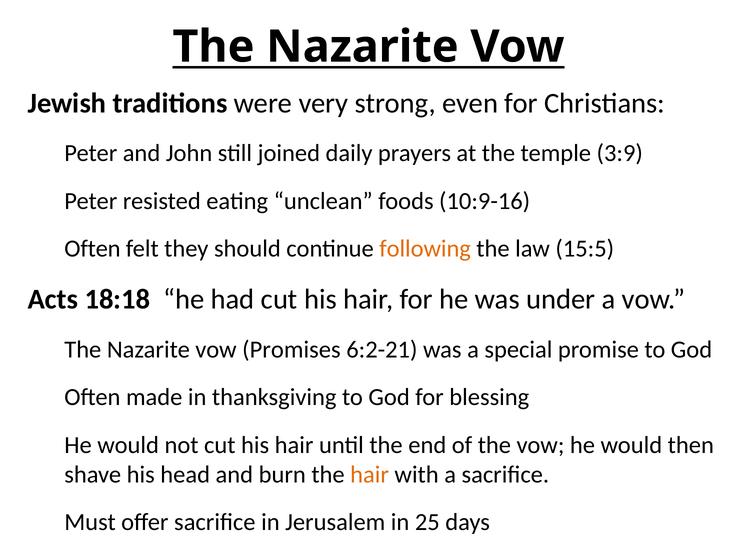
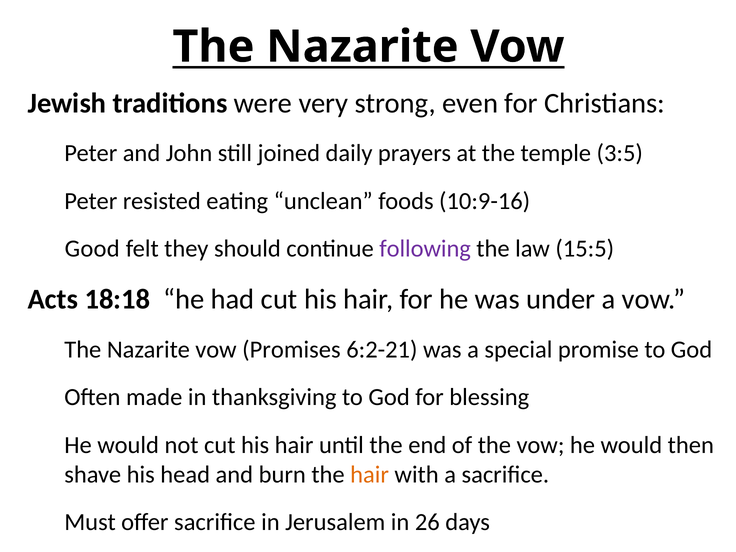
3:9: 3:9 -> 3:5
Often at (92, 249): Often -> Good
following colour: orange -> purple
25: 25 -> 26
